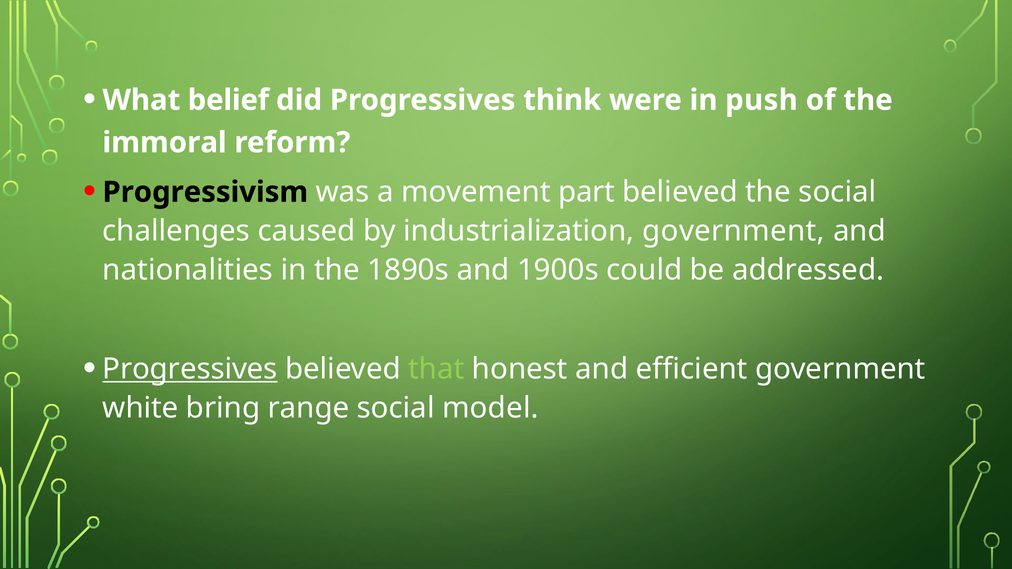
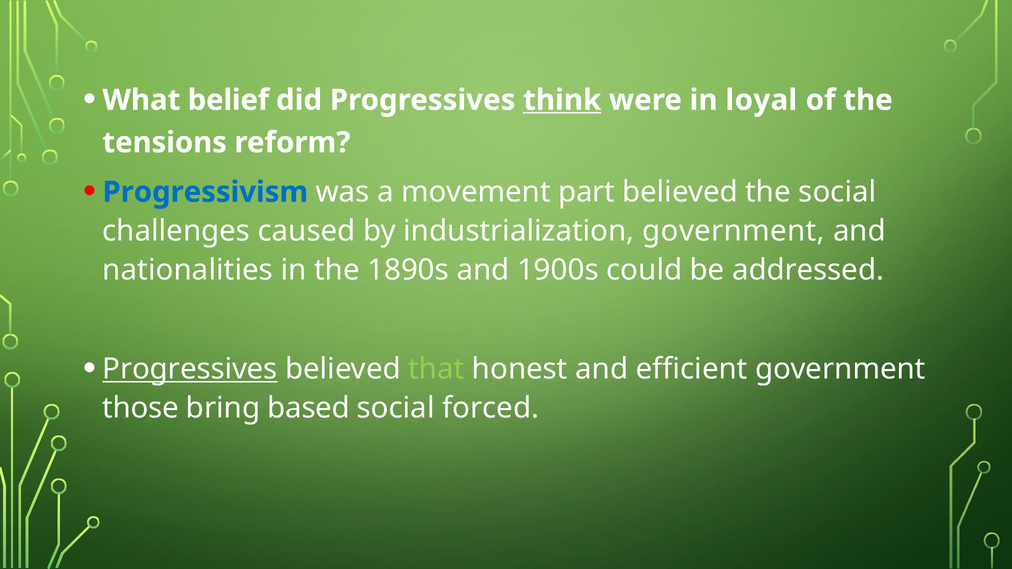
think underline: none -> present
push: push -> loyal
immoral: immoral -> tensions
Progressivism colour: black -> blue
white: white -> those
range: range -> based
model: model -> forced
